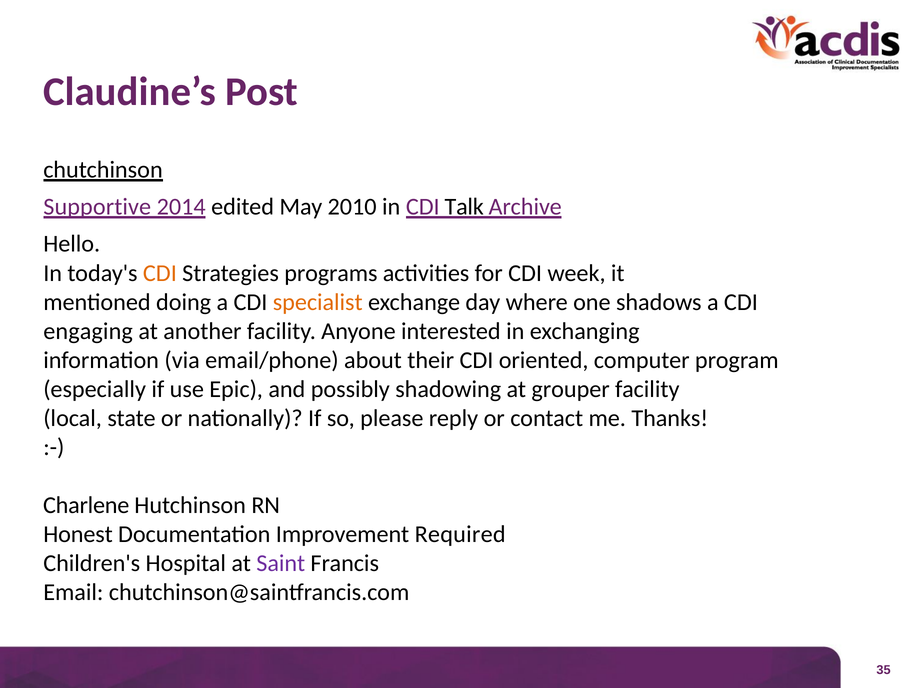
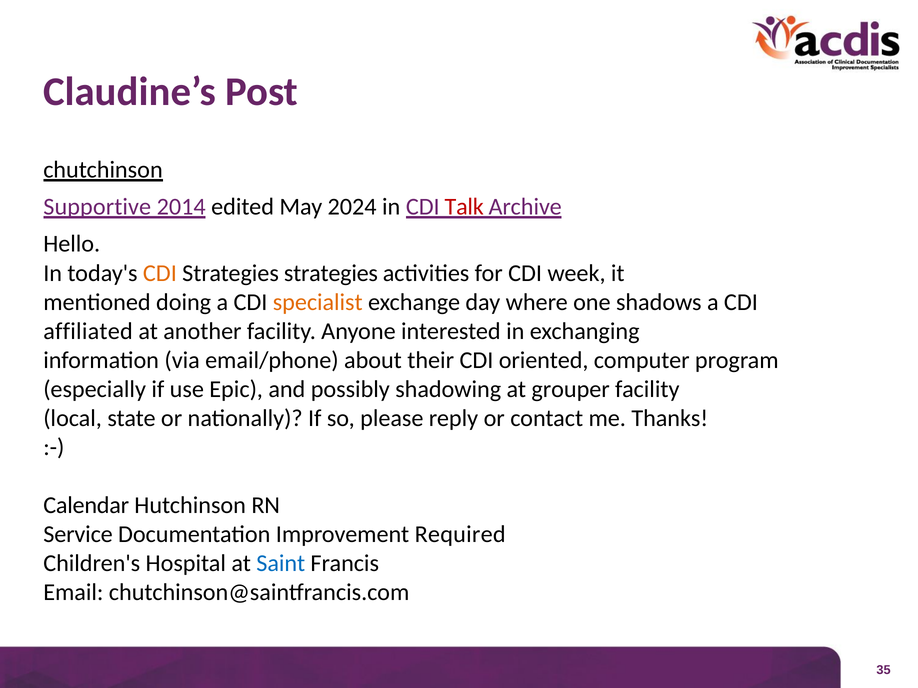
2010: 2010 -> 2024
Talk colour: black -> red
Strategies programs: programs -> strategies
engaging: engaging -> affiliated
Charlene: Charlene -> Calendar
Honest: Honest -> Service
Saint colour: purple -> blue
